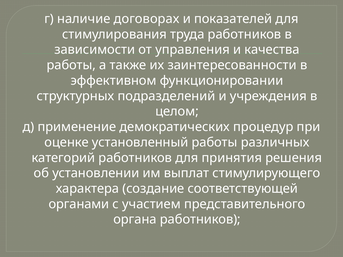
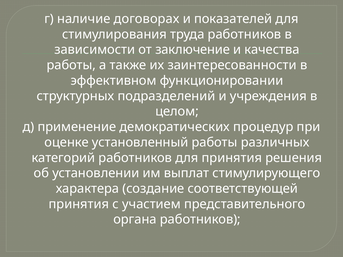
управления: управления -> заключение
органами at (79, 204): органами -> принятия
